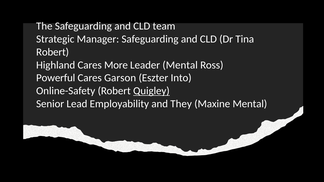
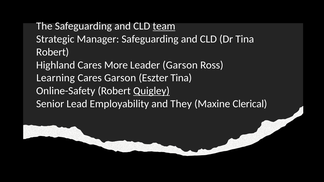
team underline: none -> present
Leader Mental: Mental -> Garson
Powerful: Powerful -> Learning
Eszter Into: Into -> Tina
Maxine Mental: Mental -> Clerical
